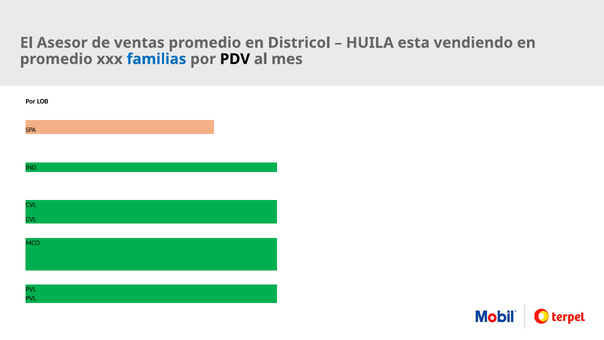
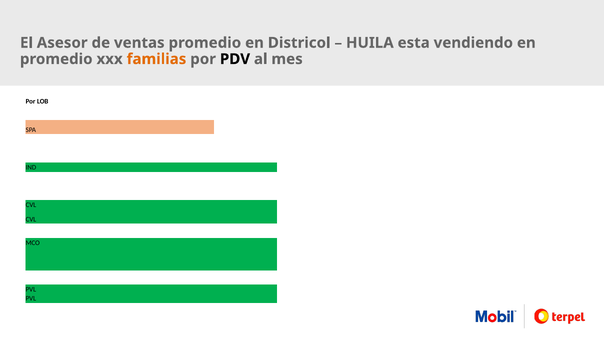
familias colour: blue -> orange
